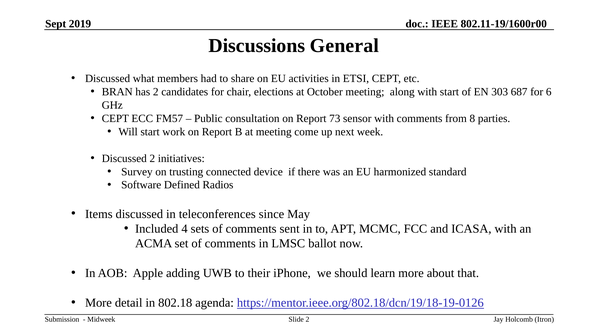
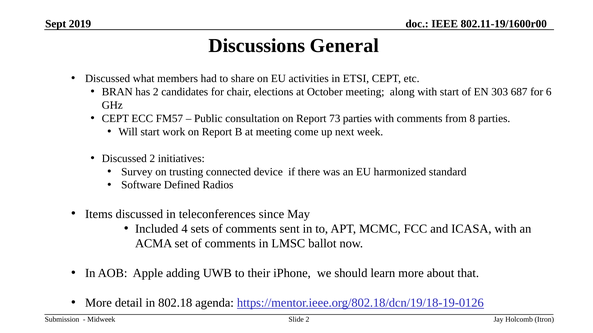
73 sensor: sensor -> parties
